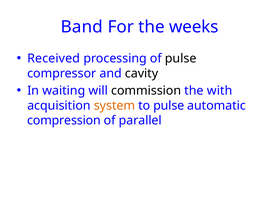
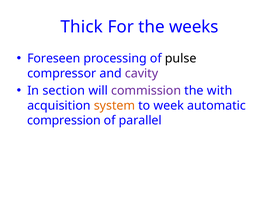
Band: Band -> Thick
Received: Received -> Foreseen
cavity colour: black -> purple
waiting: waiting -> section
commission colour: black -> purple
to pulse: pulse -> week
